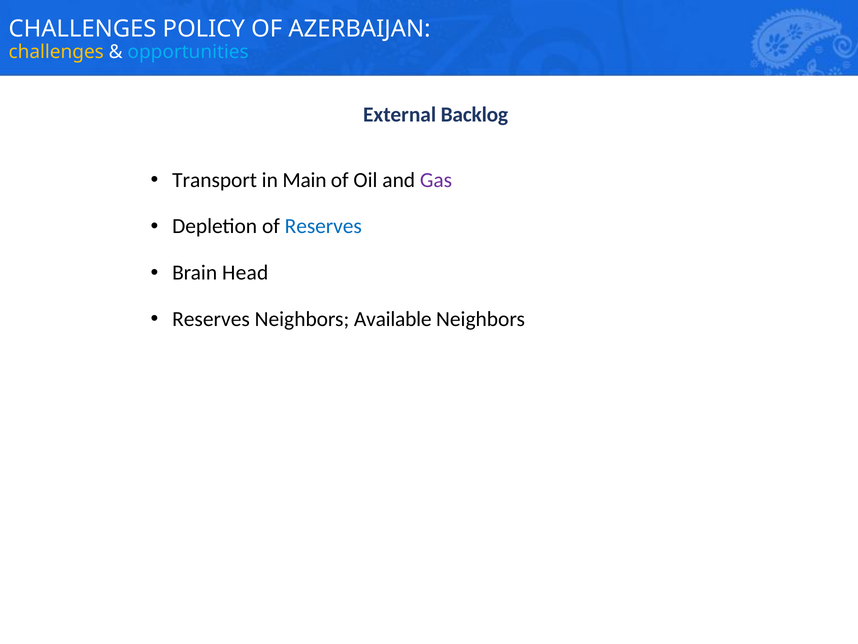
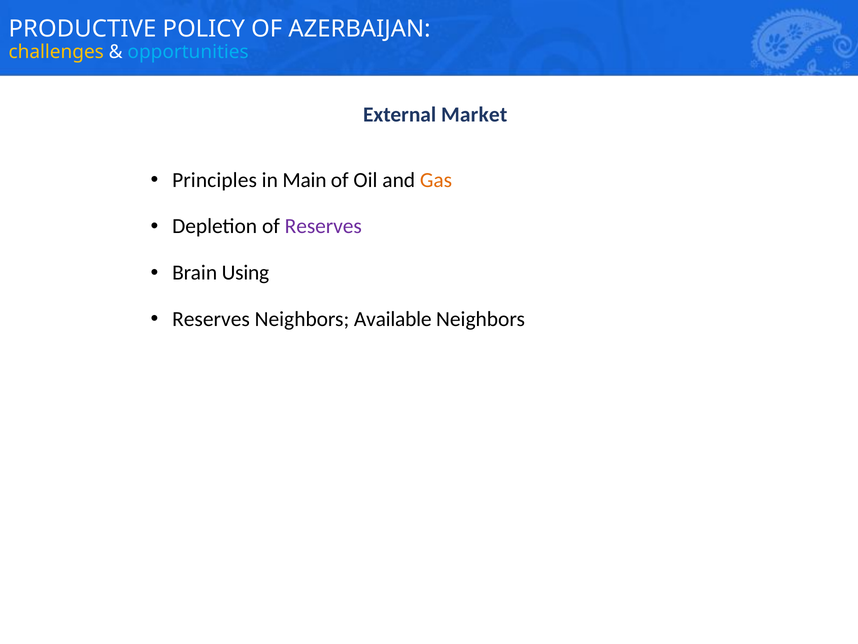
CHALLENGES at (83, 29): CHALLENGES -> PRODUCTIVE
Backlog: Backlog -> Market
Transport: Transport -> Principles
Gas colour: purple -> orange
Reserves at (323, 226) colour: blue -> purple
Head: Head -> Using
